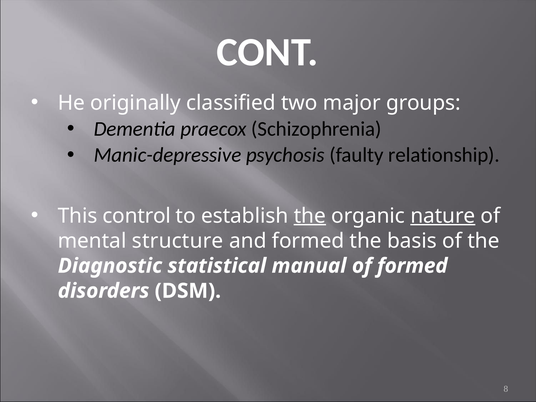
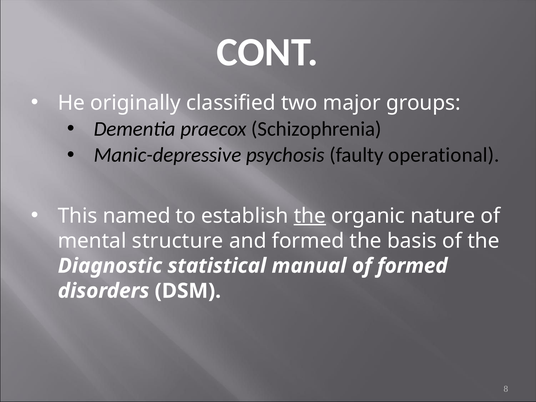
relationship: relationship -> operational
control: control -> named
nature underline: present -> none
